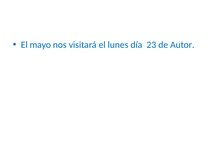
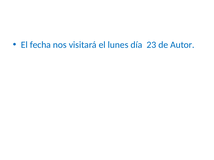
mayo: mayo -> fecha
